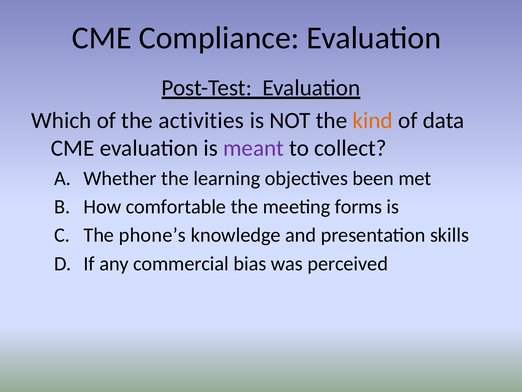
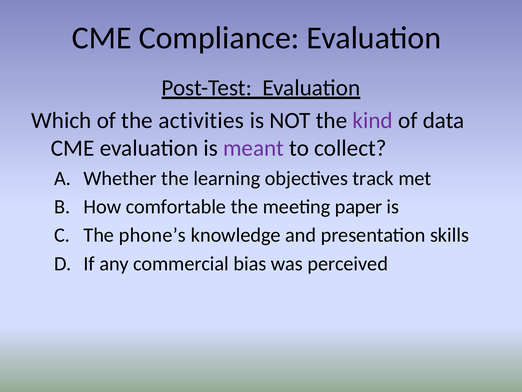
kind colour: orange -> purple
been: been -> track
forms: forms -> paper
